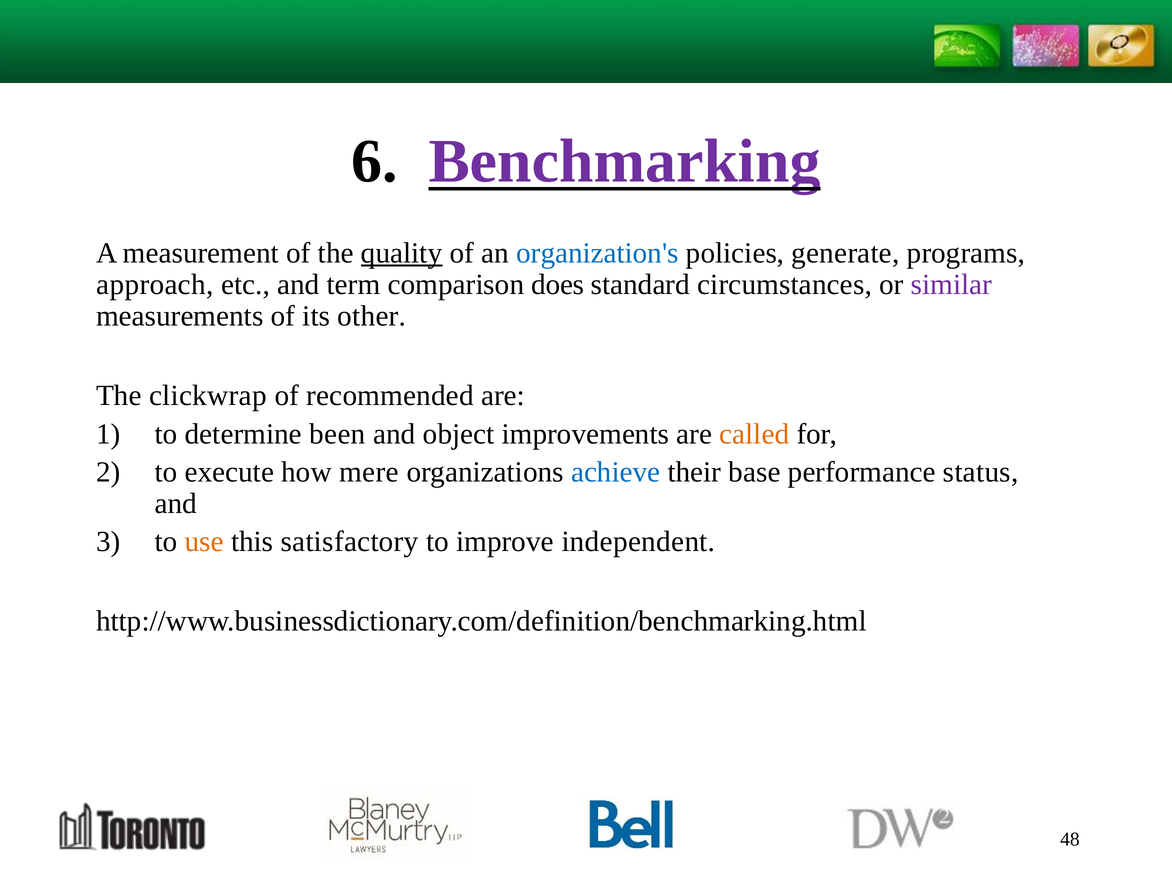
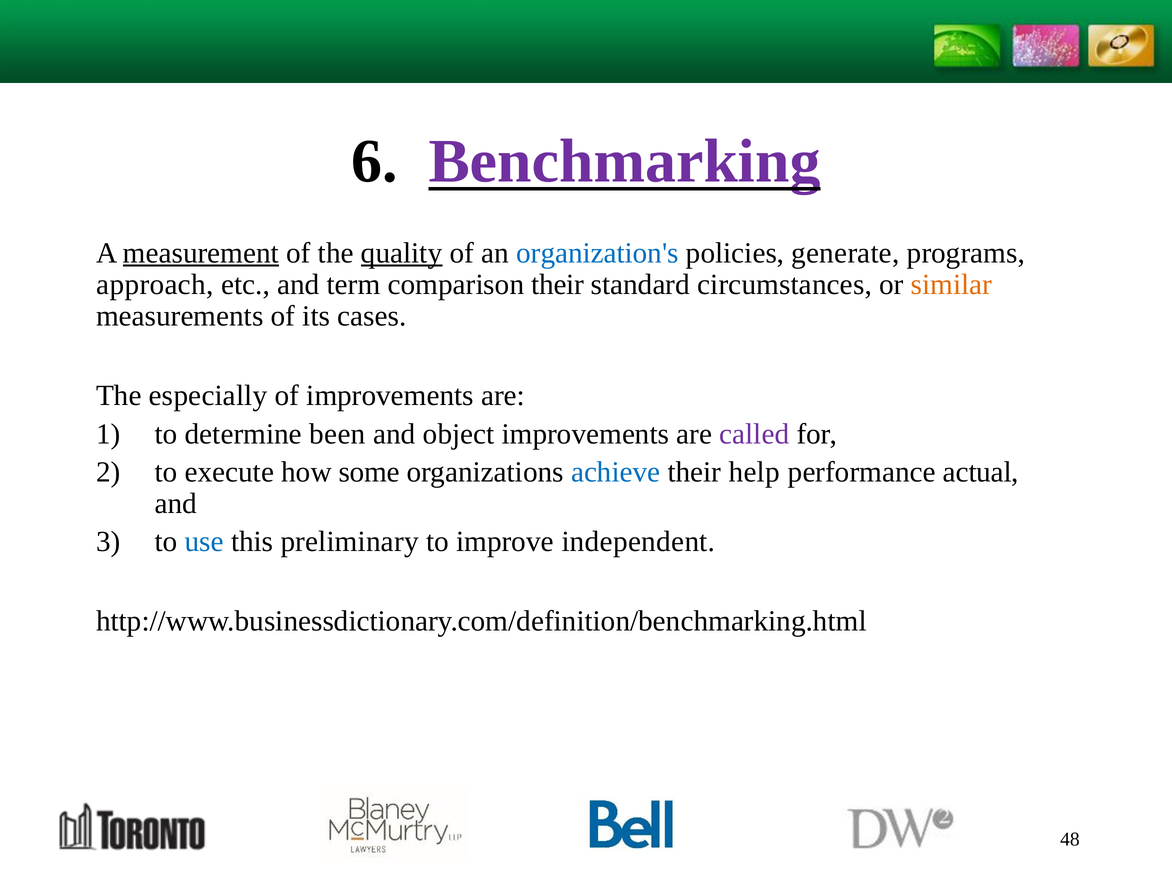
measurement underline: none -> present
comparison does: does -> their
similar colour: purple -> orange
other: other -> cases
clickwrap: clickwrap -> especially
of recommended: recommended -> improvements
called colour: orange -> purple
mere: mere -> some
base: base -> help
status: status -> actual
use colour: orange -> blue
satisfactory: satisfactory -> preliminary
